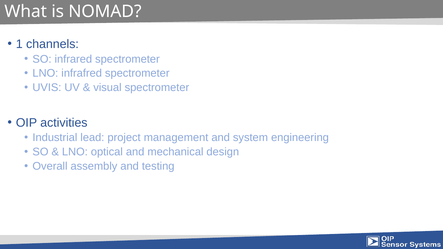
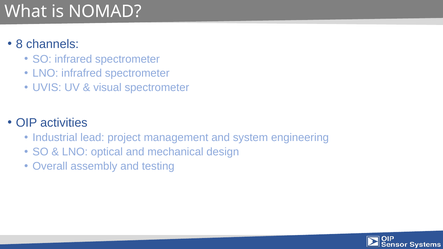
1: 1 -> 8
